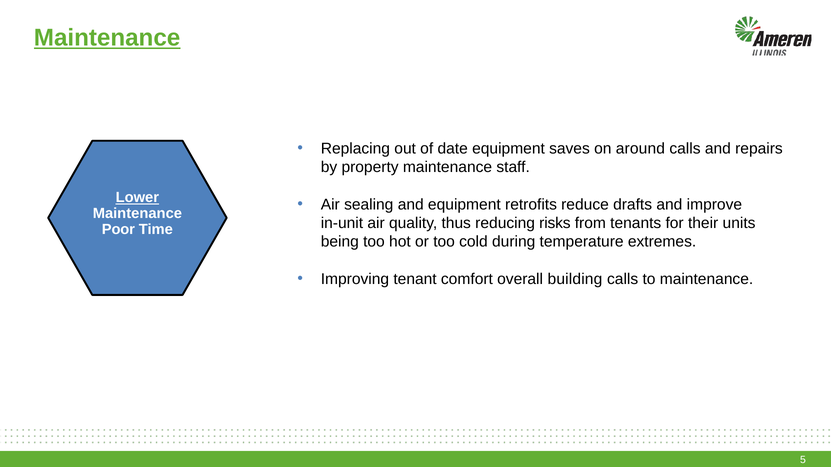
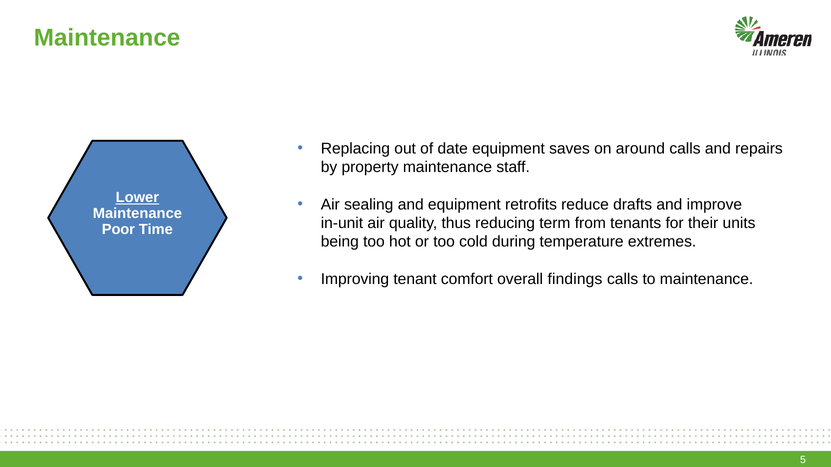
Maintenance at (107, 38) underline: present -> none
risks: risks -> term
building: building -> findings
